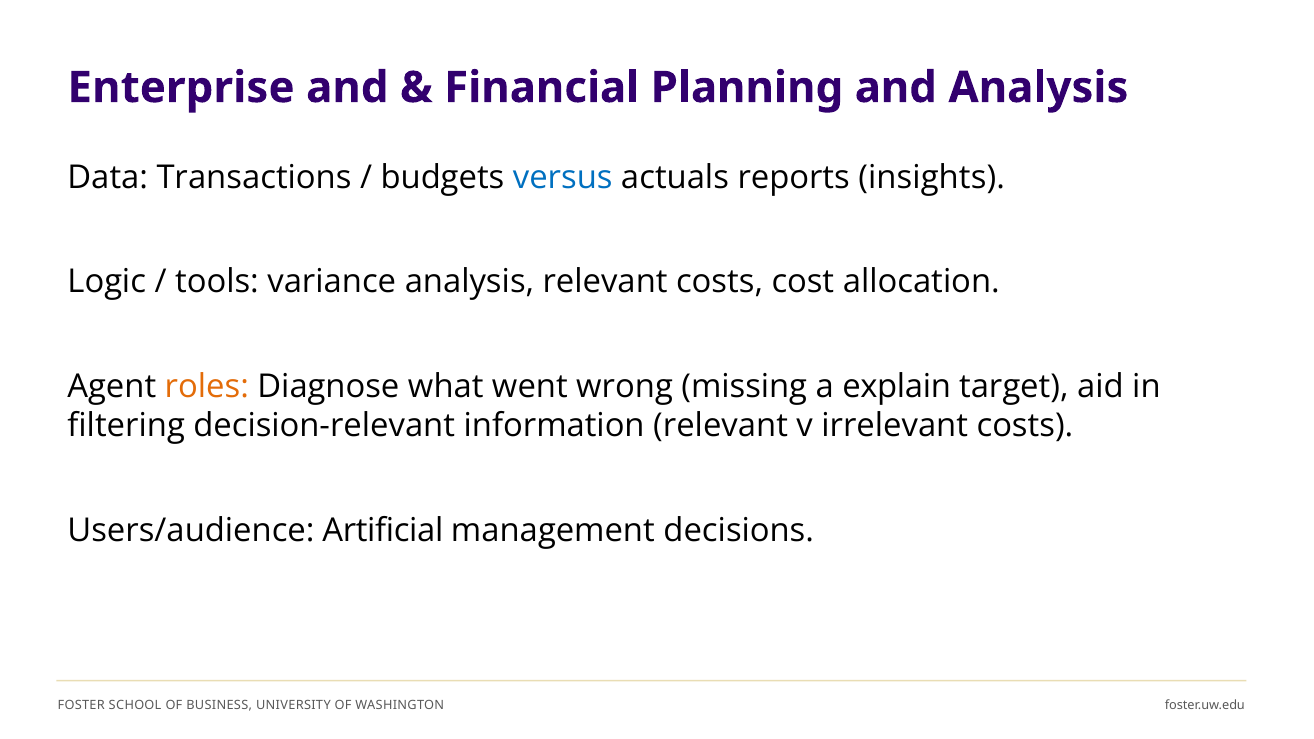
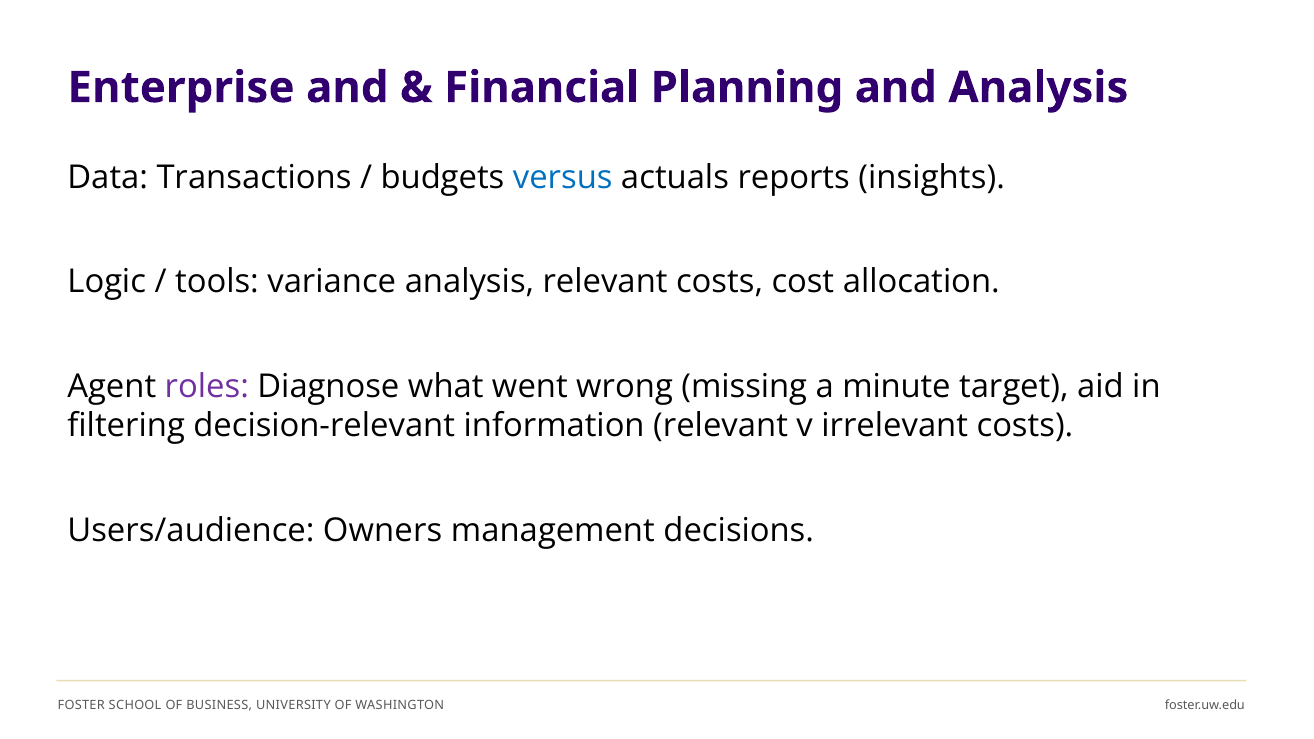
roles colour: orange -> purple
explain: explain -> minute
Artificial: Artificial -> Owners
